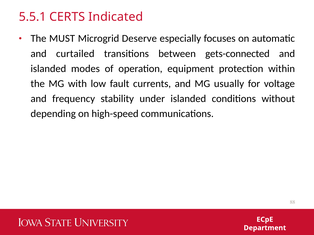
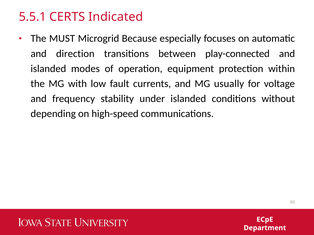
Deserve: Deserve -> Because
curtailed: curtailed -> direction
gets-connected: gets-connected -> play-connected
